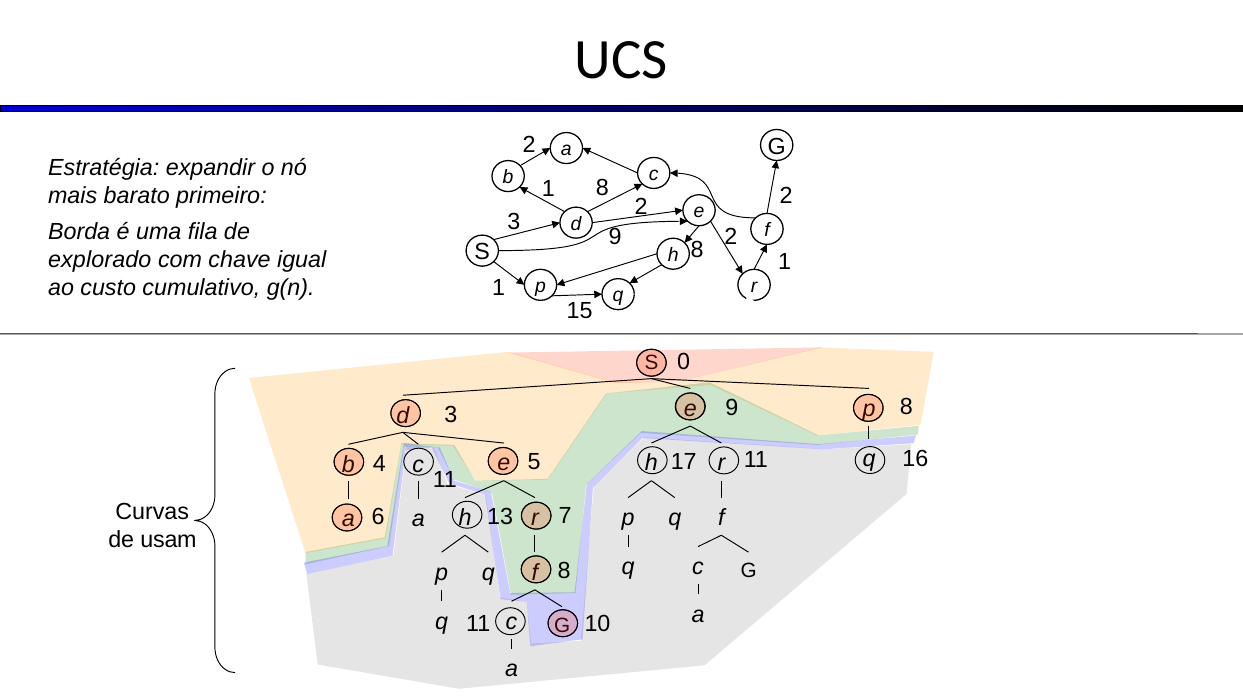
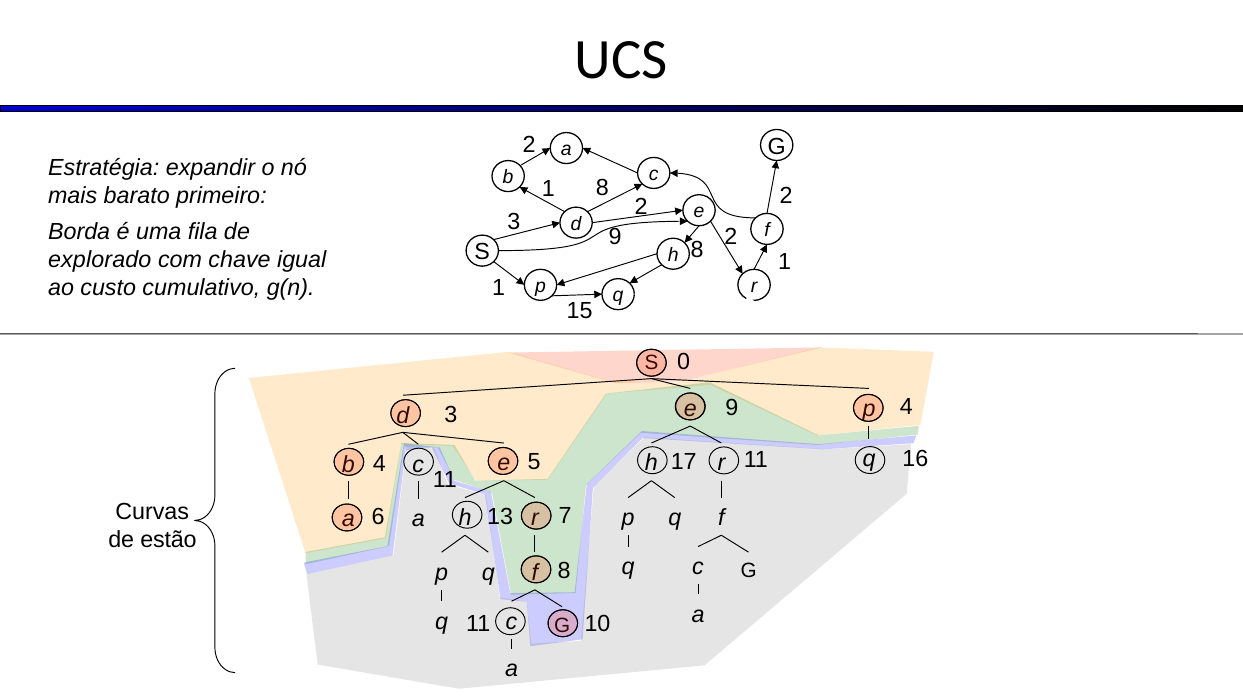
9 8: 8 -> 4
usam: usam -> estão
